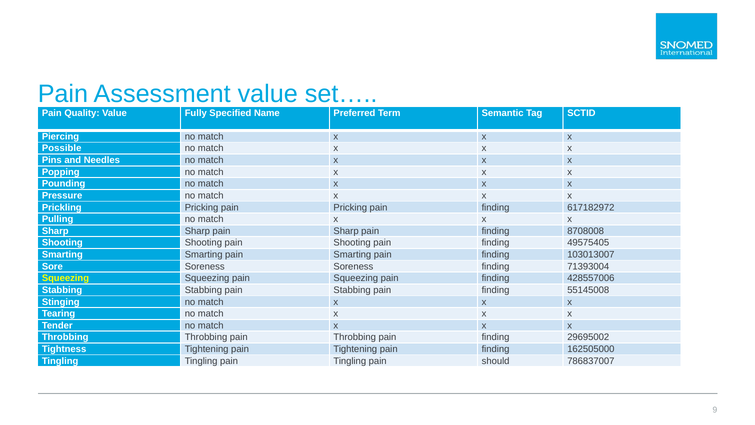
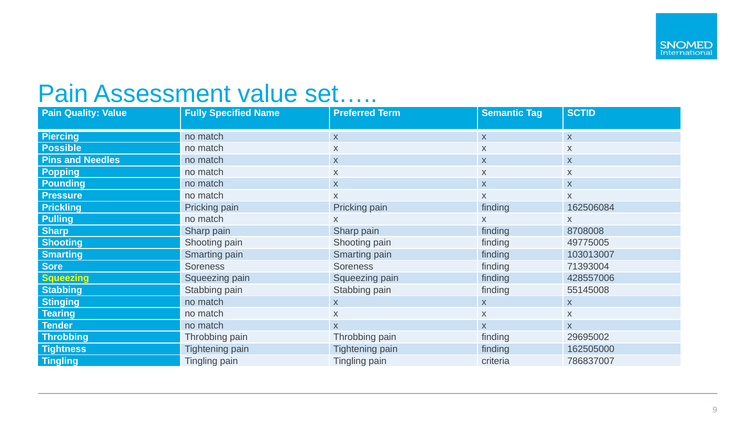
617182972: 617182972 -> 162506084
49575405: 49575405 -> 49775005
should: should -> criteria
